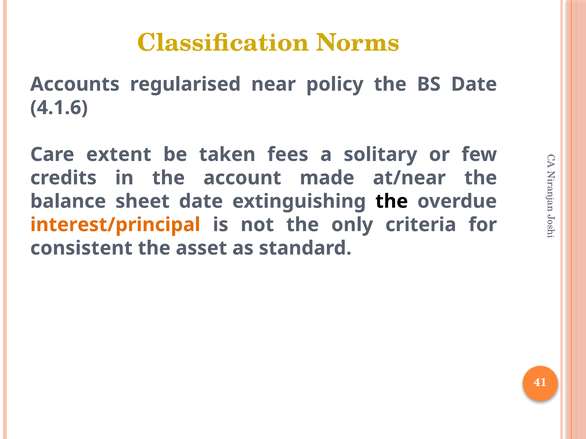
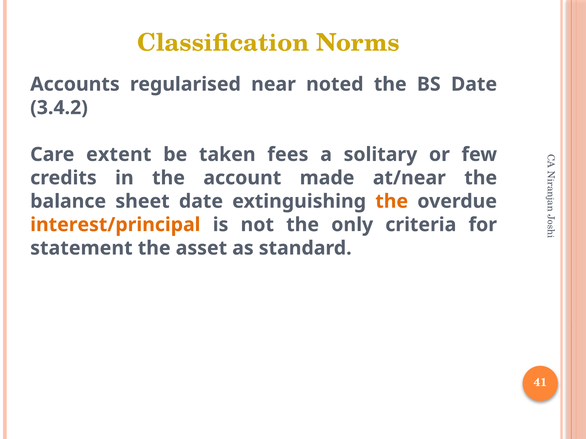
policy: policy -> noted
4.1.6: 4.1.6 -> 3.4.2
the at (392, 202) colour: black -> orange
consistent: consistent -> statement
